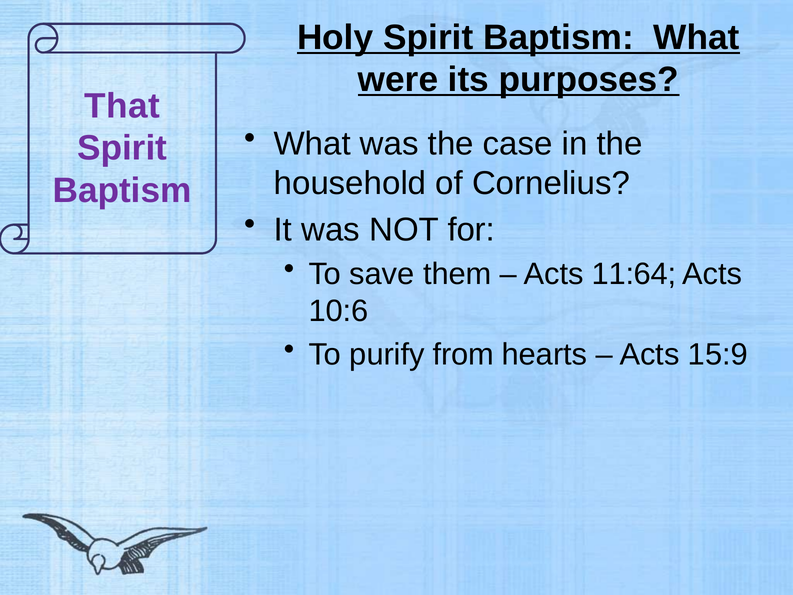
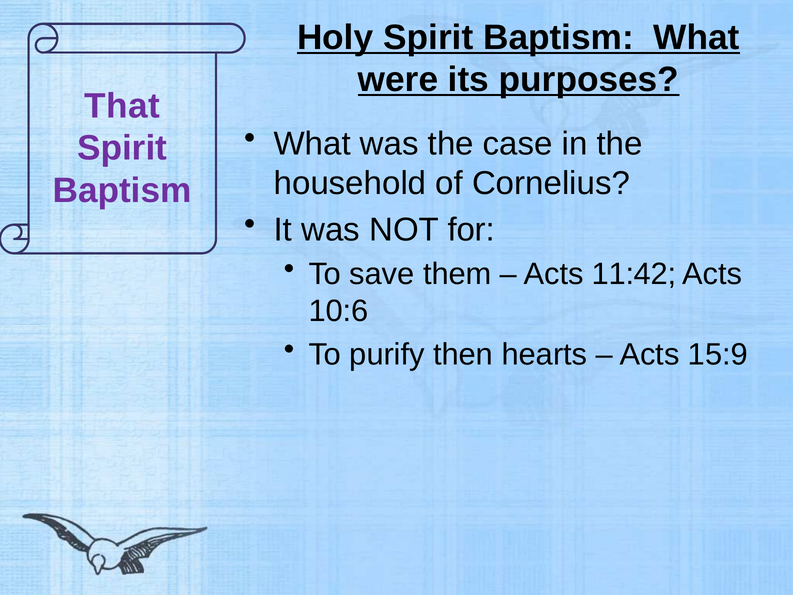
11:64: 11:64 -> 11:42
from: from -> then
